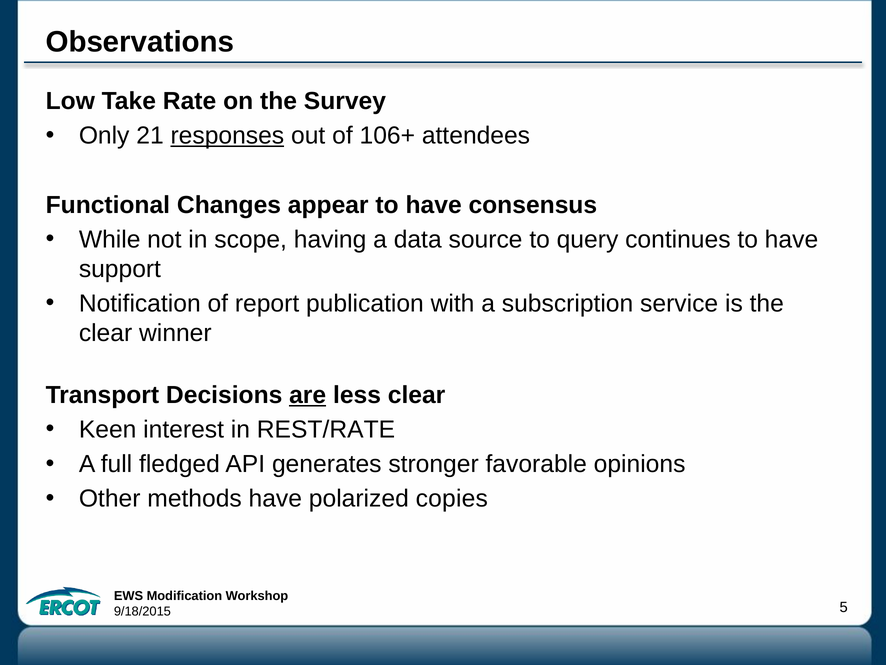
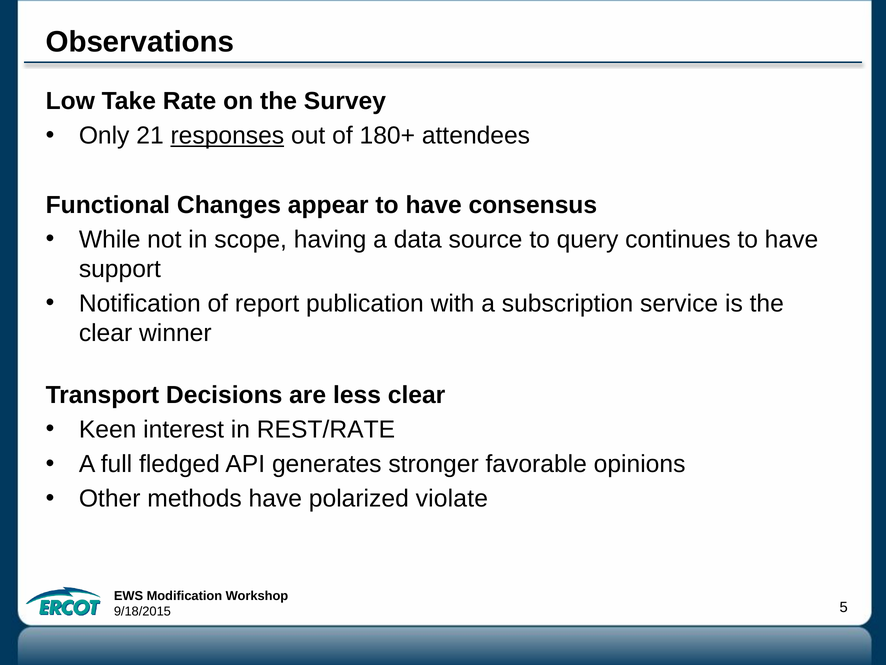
106+: 106+ -> 180+
are underline: present -> none
copies: copies -> violate
